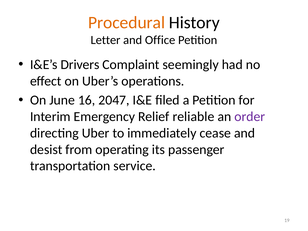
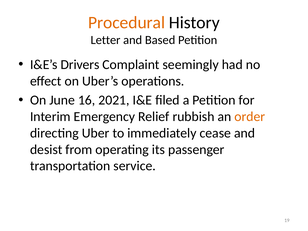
Office: Office -> Based
2047: 2047 -> 2021
reliable: reliable -> rubbish
order colour: purple -> orange
